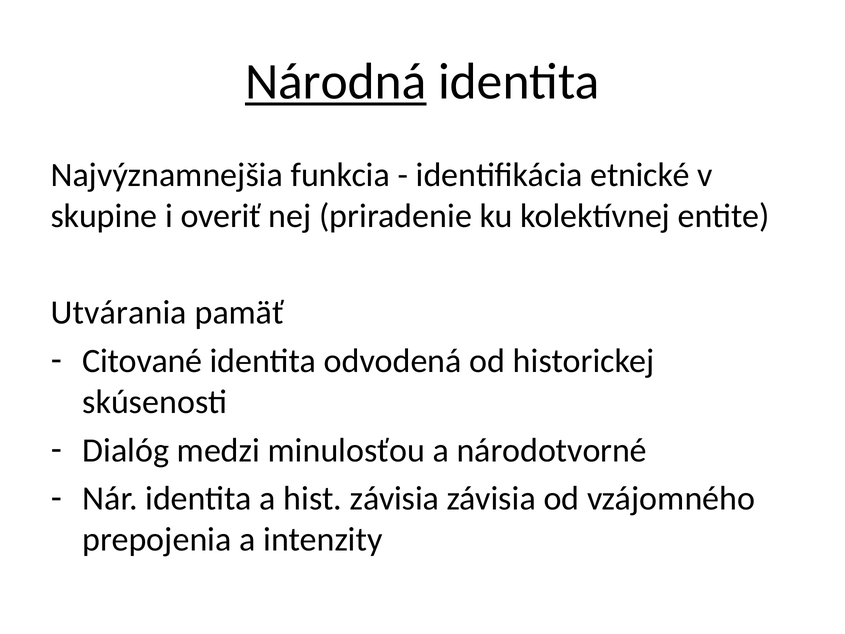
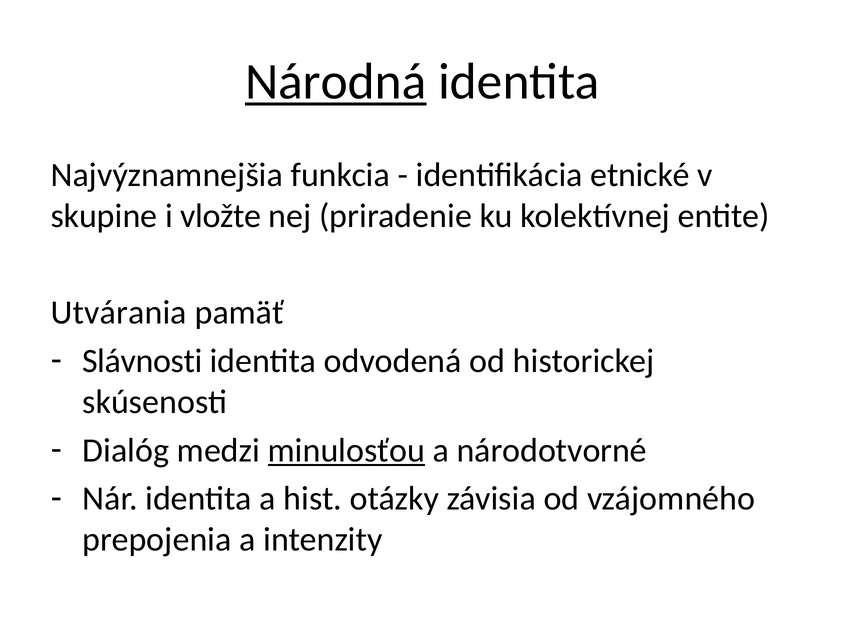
overiť: overiť -> vložte
Citované: Citované -> Slávnosti
minulosťou underline: none -> present
hist závisia: závisia -> otázky
